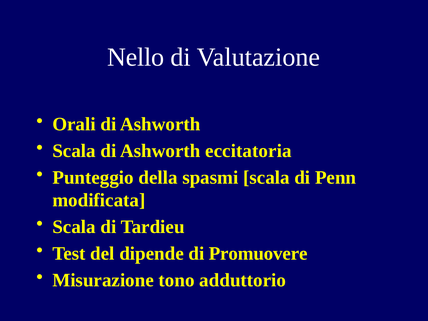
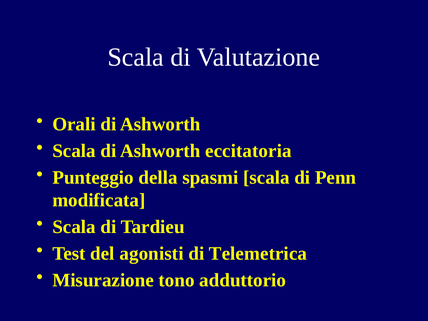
Nello at (136, 57): Nello -> Scala
dipende: dipende -> agonisti
Promuovere: Promuovere -> Telemetrica
